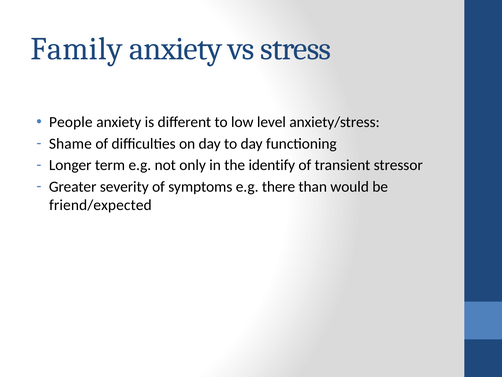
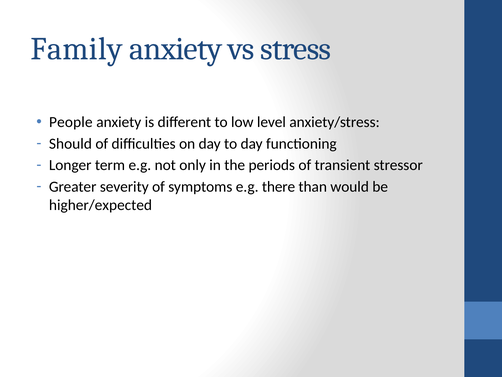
Shame: Shame -> Should
identify: identify -> periods
friend/expected: friend/expected -> higher/expected
